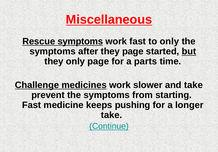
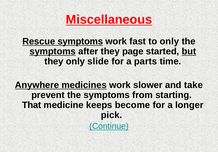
symptoms at (53, 51) underline: none -> present
only page: page -> slide
Challenge: Challenge -> Anywhere
Fast at (32, 105): Fast -> That
pushing: pushing -> become
take at (112, 115): take -> pick
